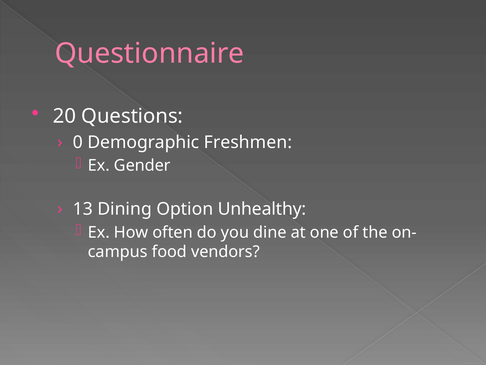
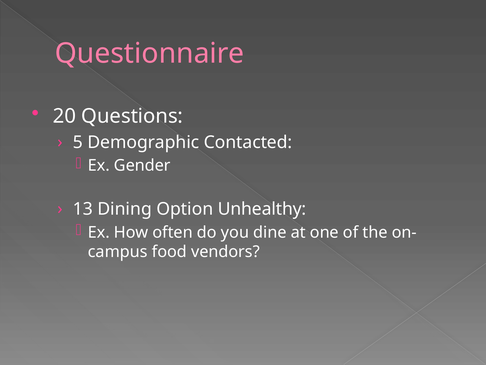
0: 0 -> 5
Freshmen: Freshmen -> Contacted
